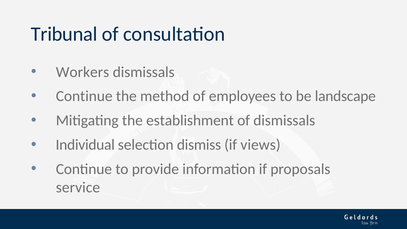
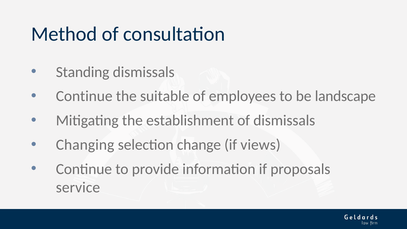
Tribunal: Tribunal -> Method
Workers: Workers -> Standing
method: method -> suitable
Individual: Individual -> Changing
dismiss: dismiss -> change
